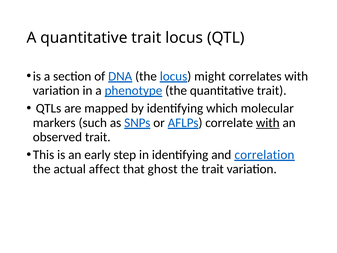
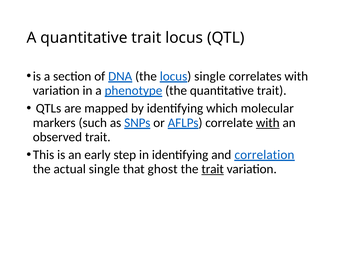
locus might: might -> single
actual affect: affect -> single
trait at (213, 169) underline: none -> present
